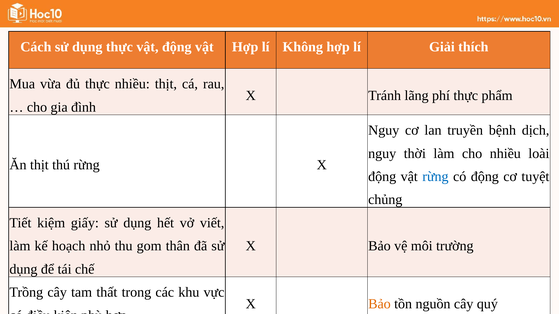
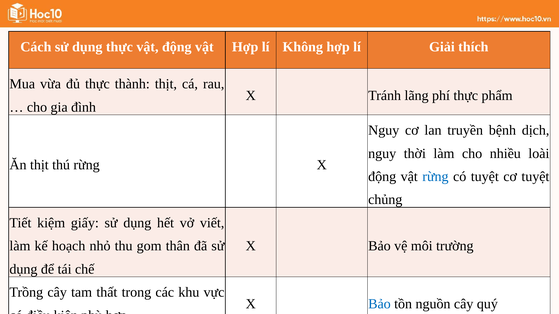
thực nhiều: nhiều -> thành
có động: động -> tuyệt
Bảo at (379, 304) colour: orange -> blue
